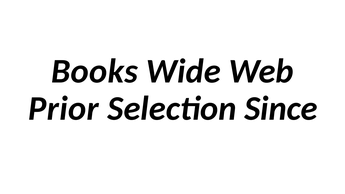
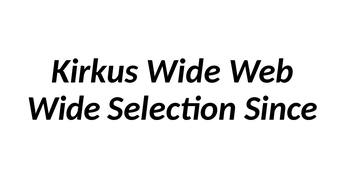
Books: Books -> Kirkus
Prior at (63, 109): Prior -> Wide
